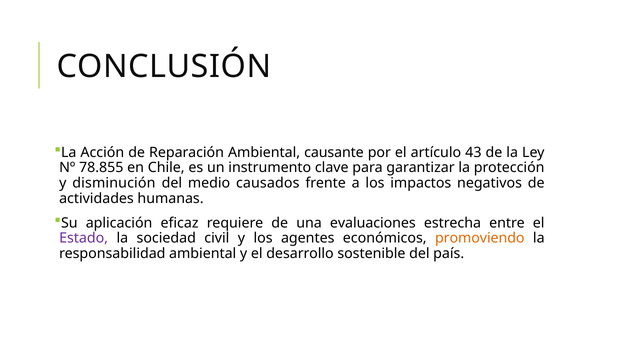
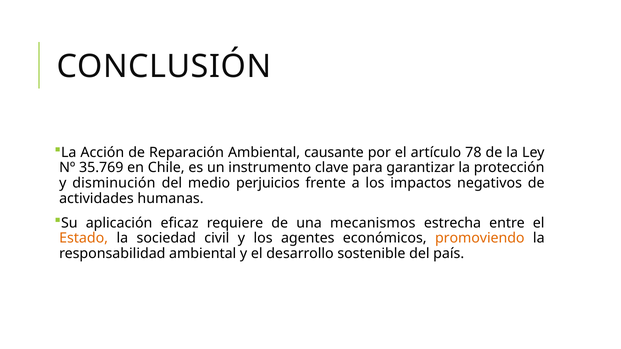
43: 43 -> 78
78.855: 78.855 -> 35.769
causados: causados -> perjuicios
evaluaciones: evaluaciones -> mecanismos
Estado colour: purple -> orange
